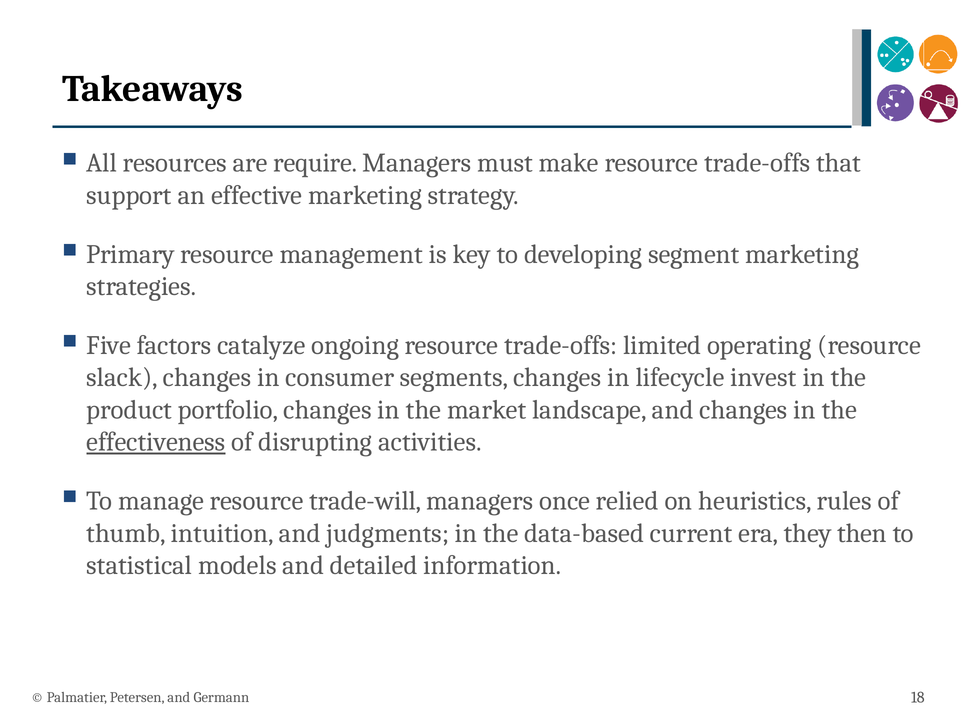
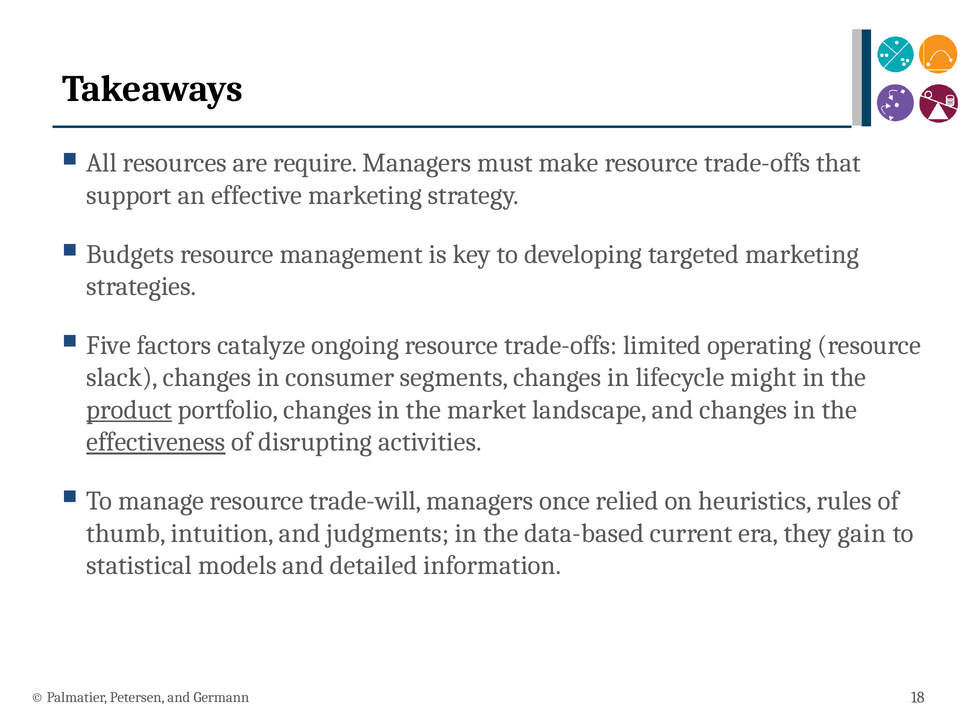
Primary: Primary -> Budgets
segment: segment -> targeted
invest: invest -> might
product underline: none -> present
then: then -> gain
